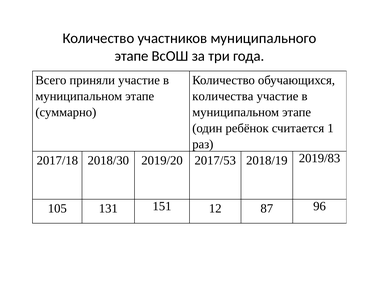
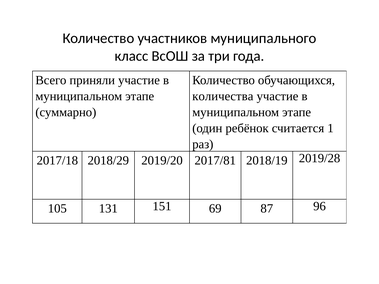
этапе at (132, 56): этапе -> класс
2018/30: 2018/30 -> 2018/29
2017/53: 2017/53 -> 2017/81
2019/83: 2019/83 -> 2019/28
12: 12 -> 69
